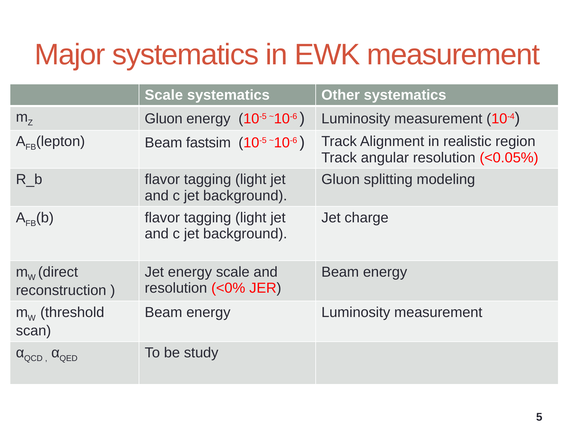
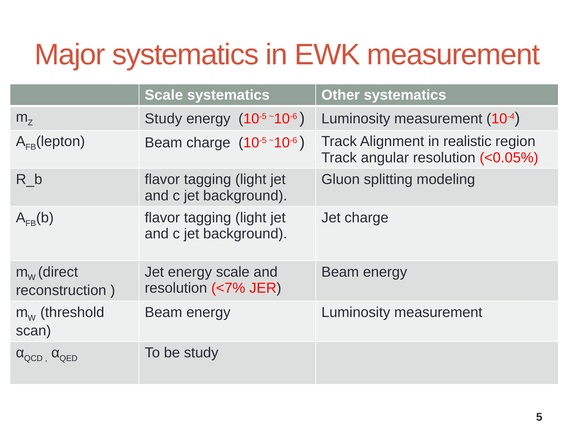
Gluon at (164, 119): Gluon -> Study
Beam fastsim: fastsim -> charge
<0%: <0% -> <7%
